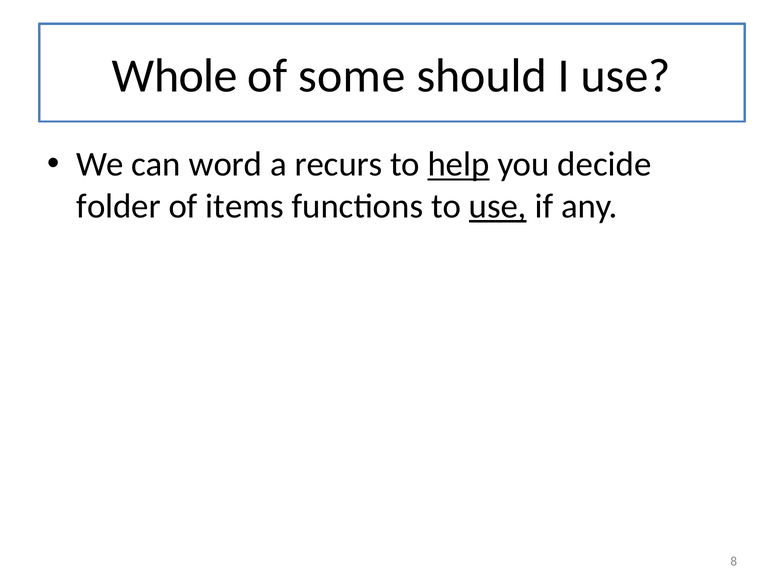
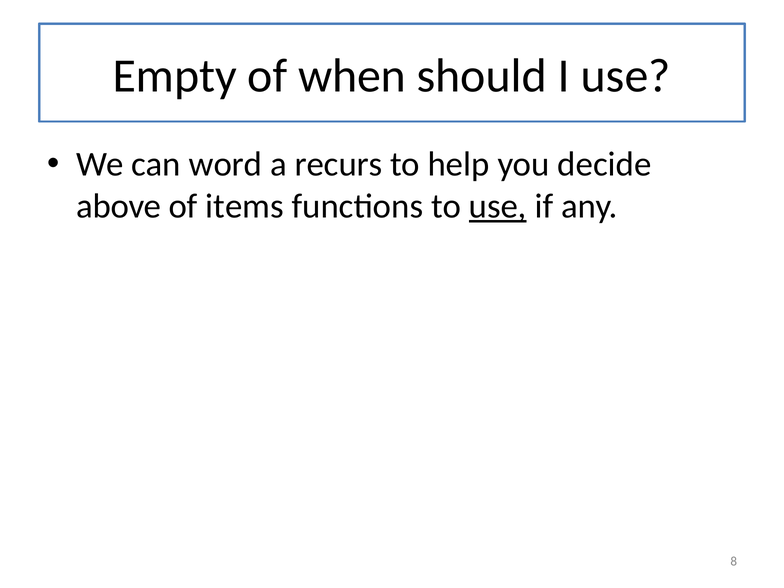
Whole: Whole -> Empty
some: some -> when
help underline: present -> none
folder: folder -> above
